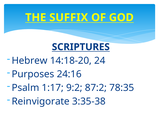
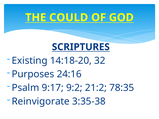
SUFFIX: SUFFIX -> COULD
Hebrew: Hebrew -> Existing
24: 24 -> 32
1:17: 1:17 -> 9:17
87:2: 87:2 -> 21:2
